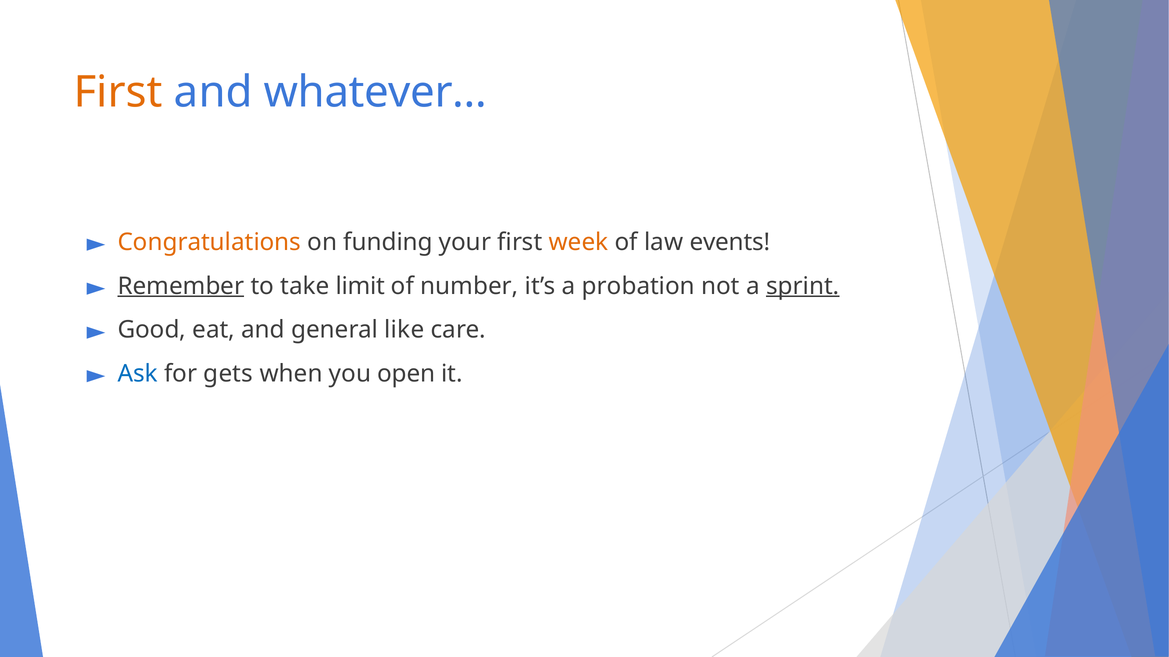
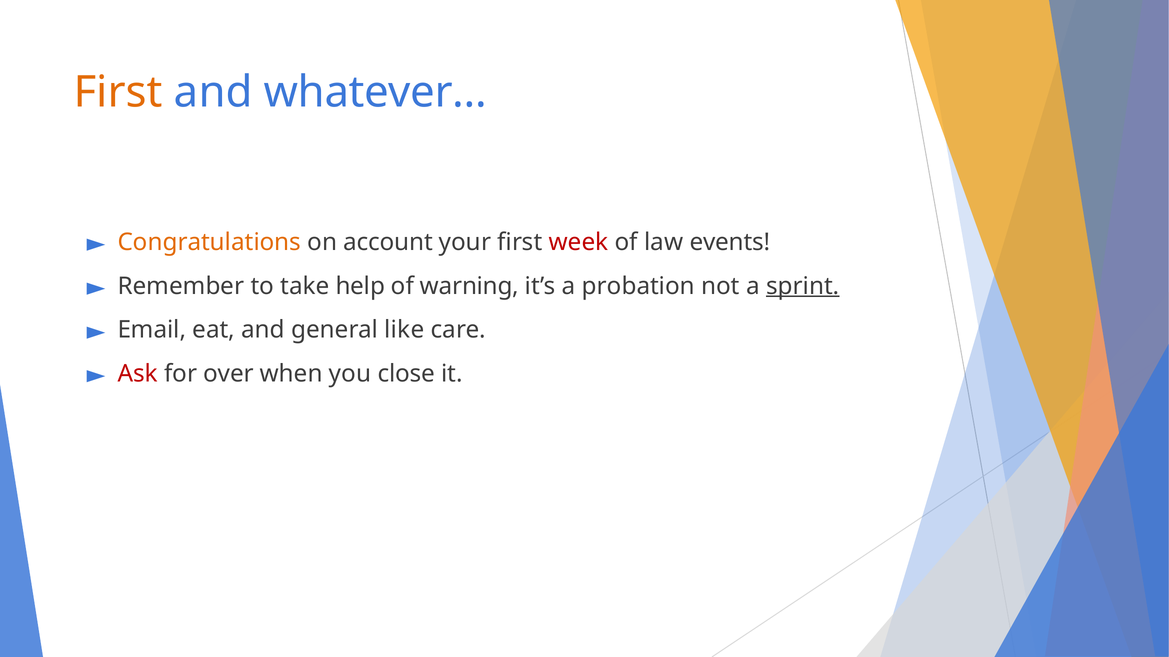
funding: funding -> account
week colour: orange -> red
Remember underline: present -> none
limit: limit -> help
number: number -> warning
Good: Good -> Email
Ask colour: blue -> red
gets: gets -> over
open: open -> close
